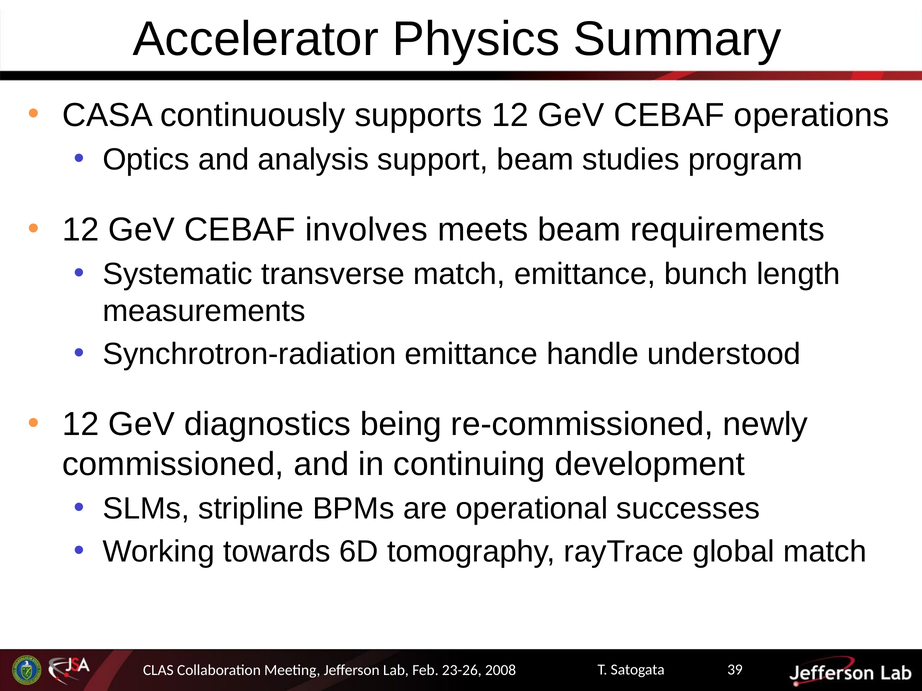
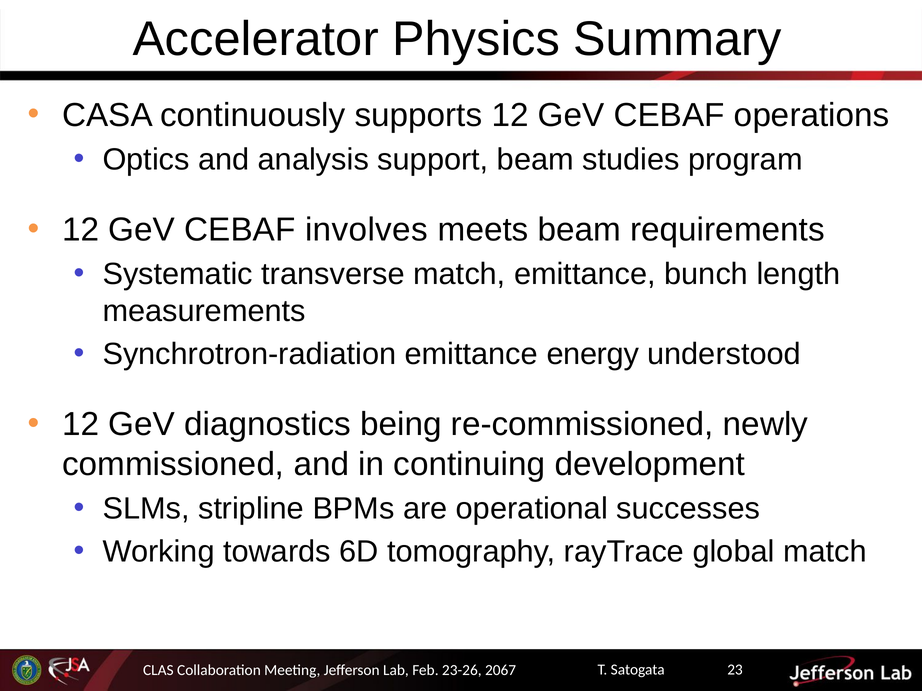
handle: handle -> energy
2008: 2008 -> 2067
39: 39 -> 23
